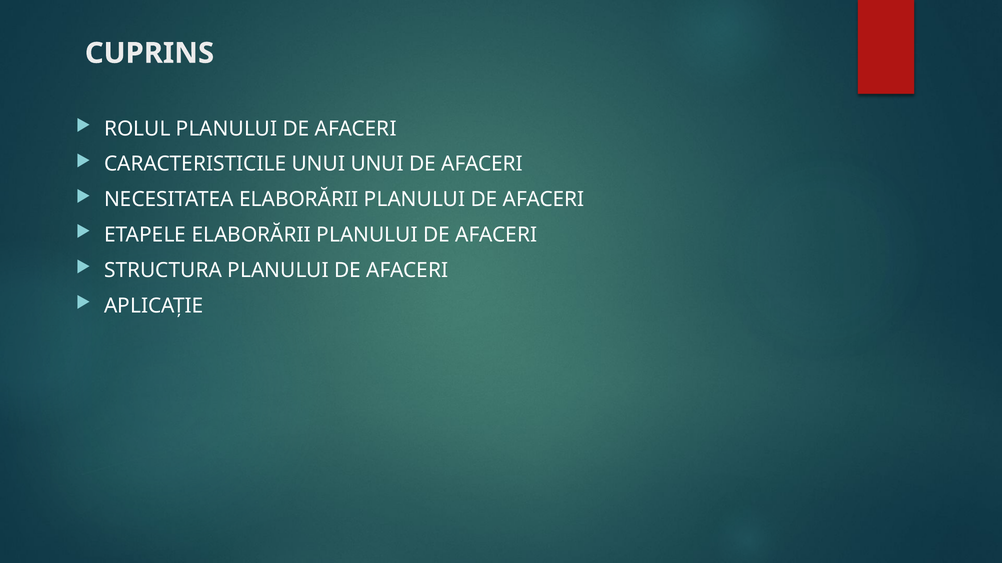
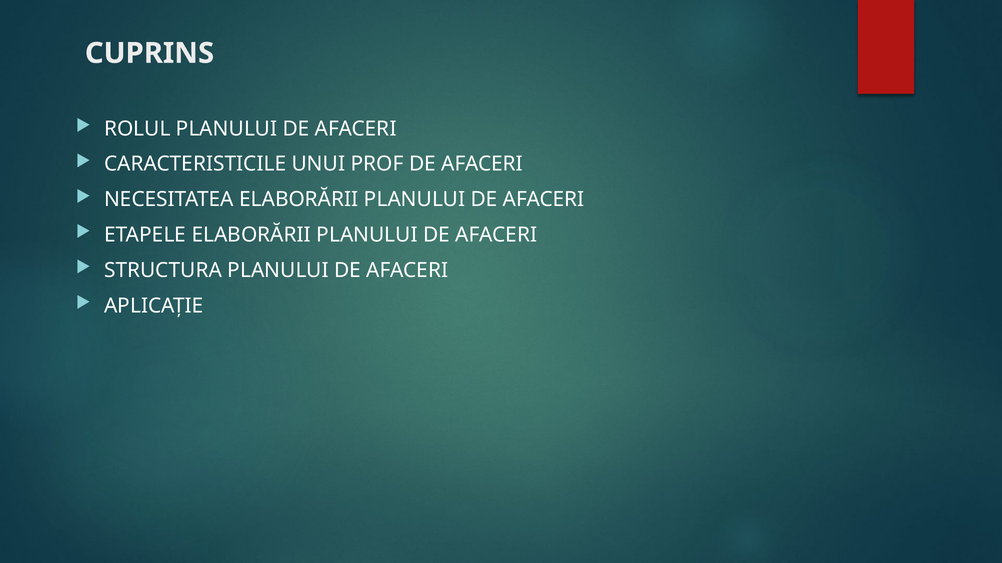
UNUI UNUI: UNUI -> PROF
